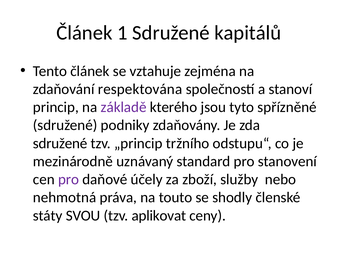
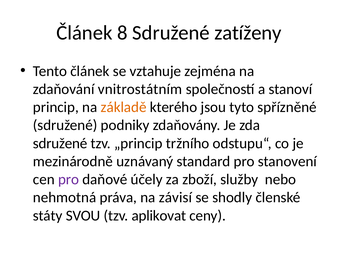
1: 1 -> 8
kapitálů: kapitálů -> zatíženy
respektována: respektována -> vnitrostátním
základě colour: purple -> orange
touto: touto -> závisí
